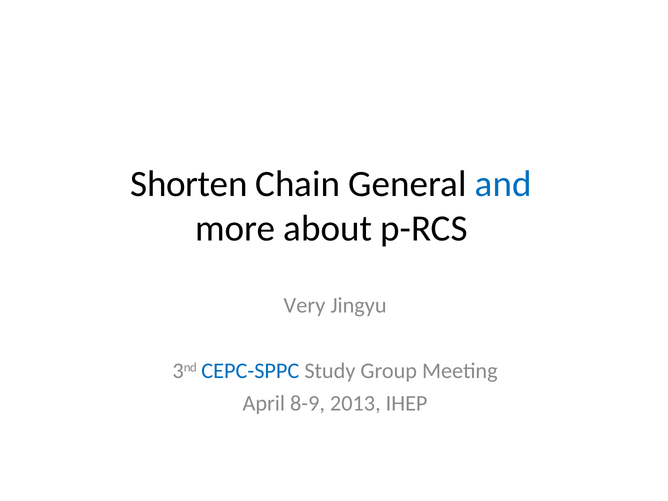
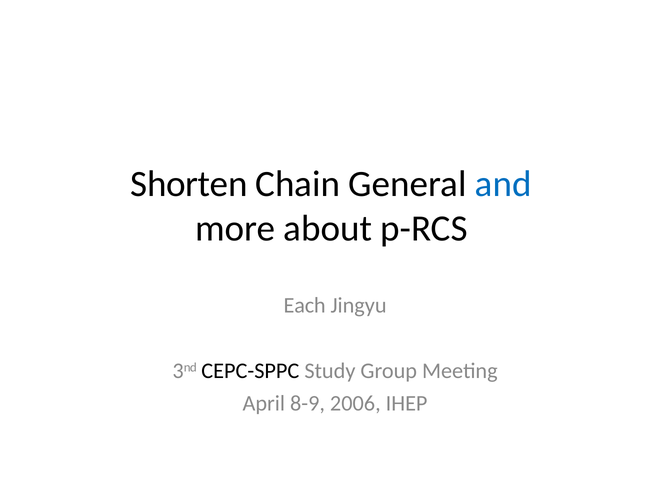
Very: Very -> Each
CEPC-SPPC colour: blue -> black
2013: 2013 -> 2006
